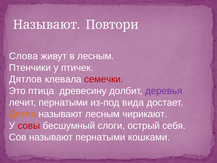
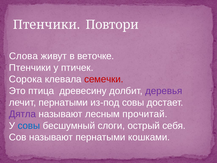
Называют at (47, 25): Называют -> Птенчики
в лесным: лесным -> веточке
Дятлов: Дятлов -> Сорока
из-под вида: вида -> совы
Дятла colour: orange -> purple
чирикают: чирикают -> прочитай
совы at (29, 125) colour: red -> blue
